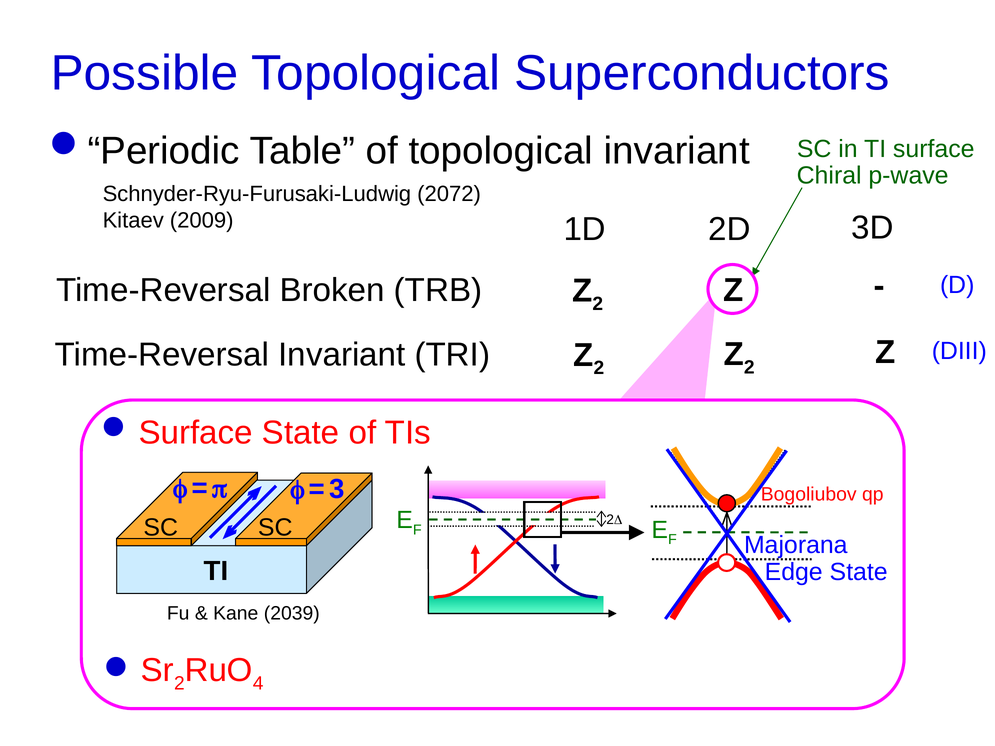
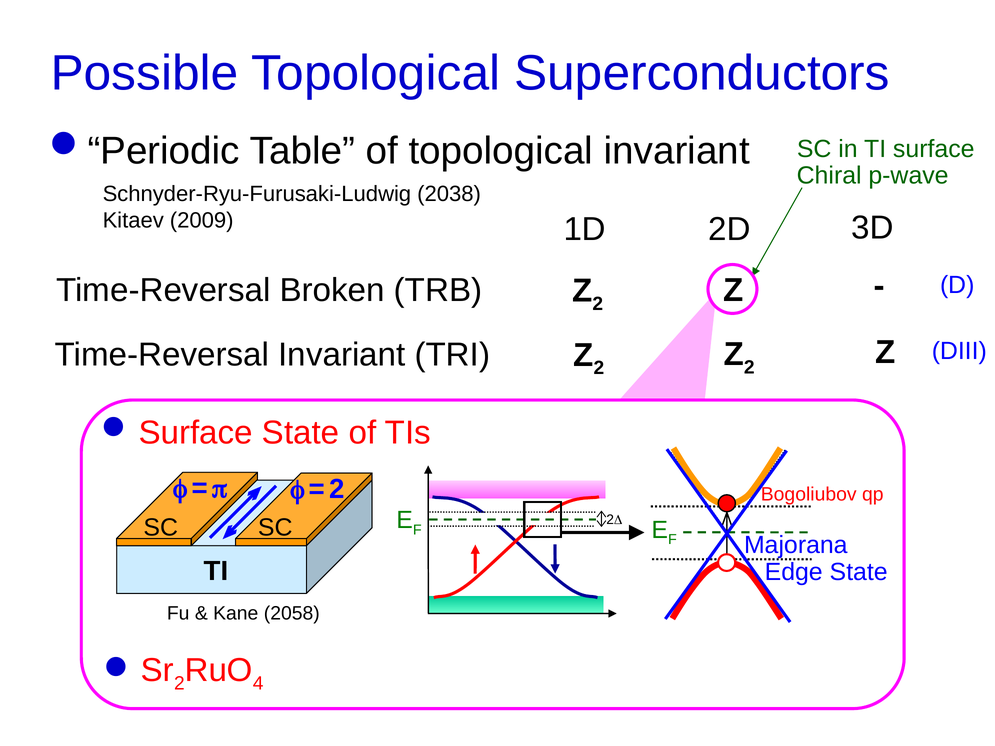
2072: 2072 -> 2038
3 at (337, 489): 3 -> 2
2039: 2039 -> 2058
